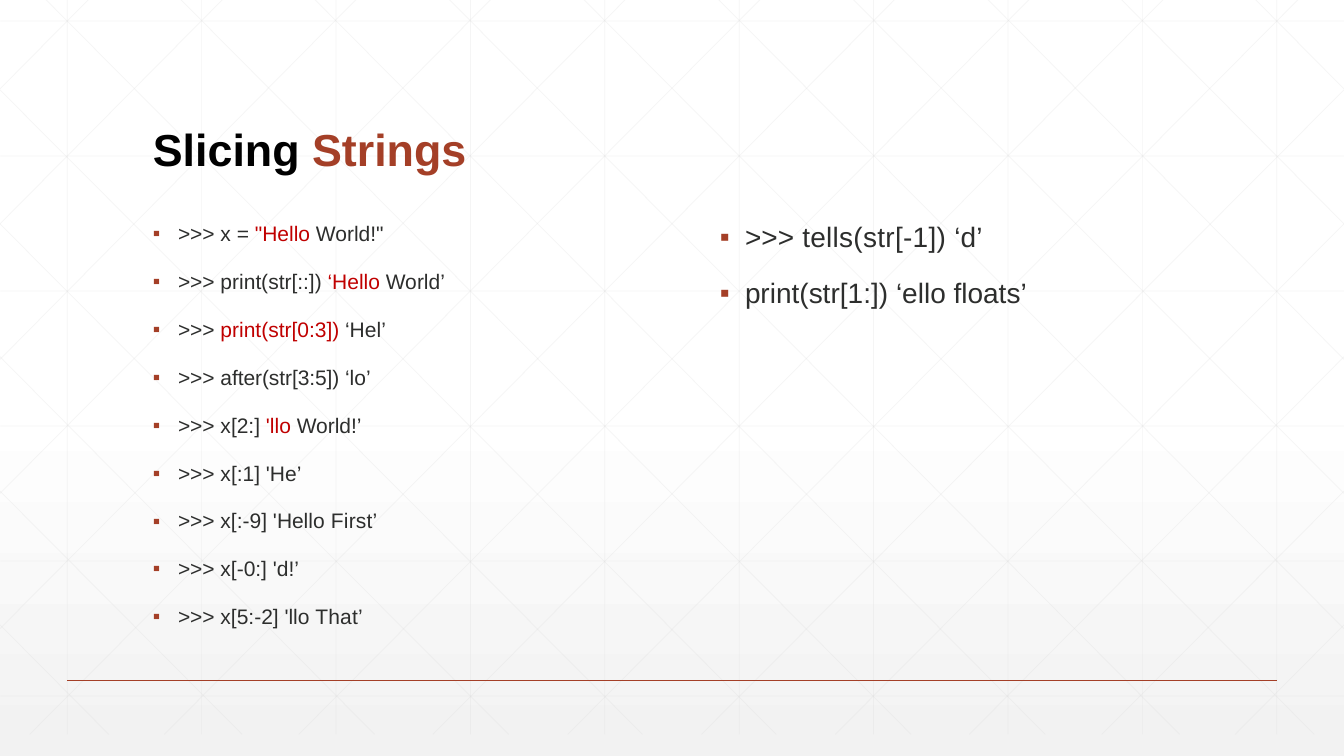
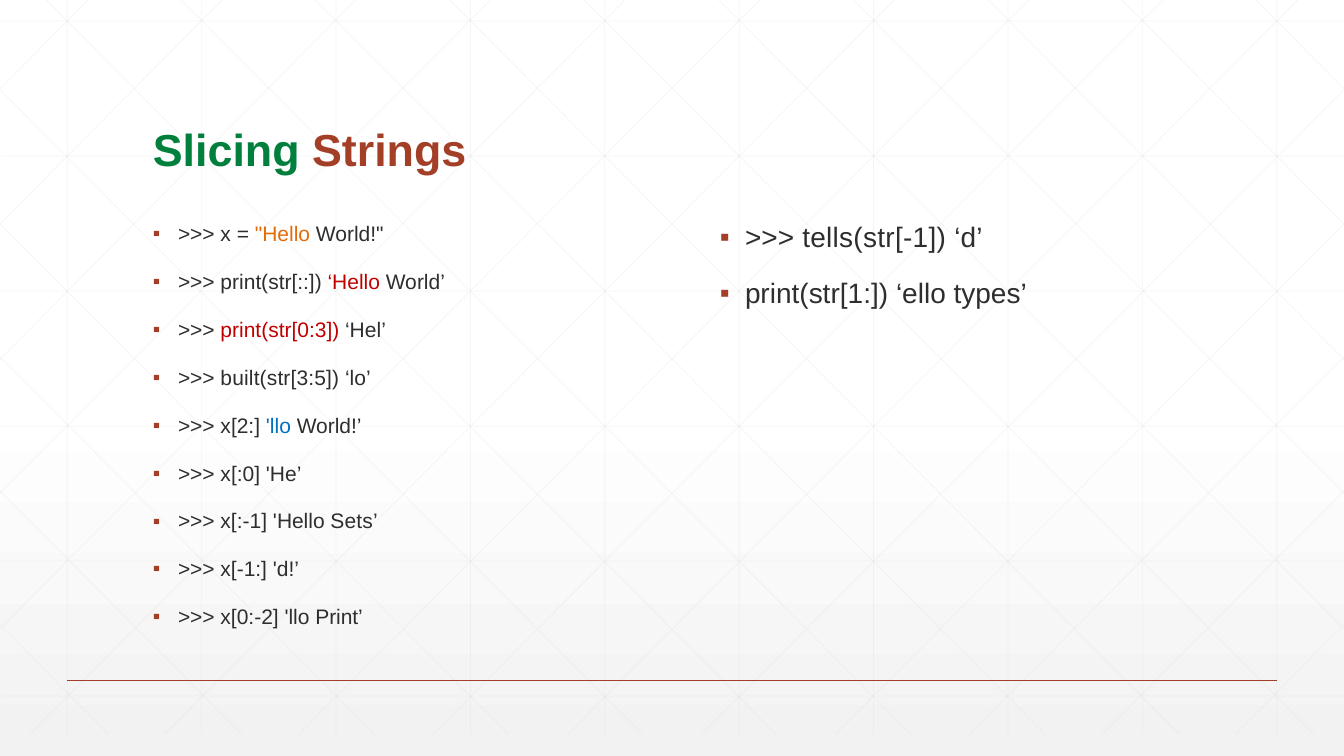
Slicing colour: black -> green
Hello at (283, 235) colour: red -> orange
floats: floats -> types
after(str[3:5: after(str[3:5 -> built(str[3:5
llo at (278, 426) colour: red -> blue
x[:1: x[:1 -> x[:0
x[:-9: x[:-9 -> x[:-1
First: First -> Sets
x[-0: x[-0 -> x[-1
x[5:-2: x[5:-2 -> x[0:-2
That: That -> Print
